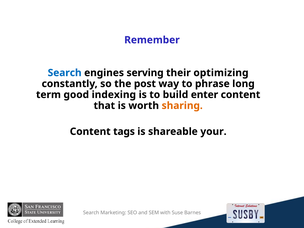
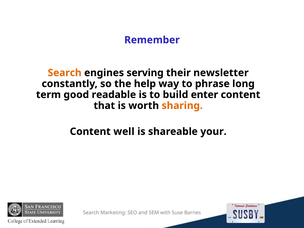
Search at (65, 73) colour: blue -> orange
optimizing: optimizing -> newsletter
post: post -> help
indexing: indexing -> readable
tags: tags -> well
